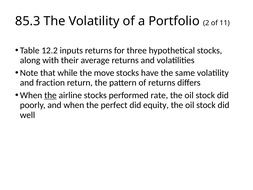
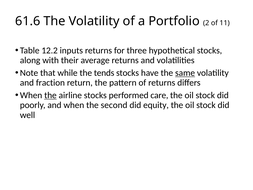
85.3: 85.3 -> 61.6
move: move -> tends
same underline: none -> present
rate: rate -> care
perfect: perfect -> second
